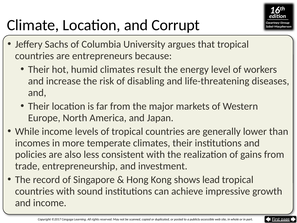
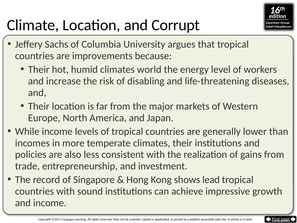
entrepreneurs: entrepreneurs -> improvements
result: result -> world
